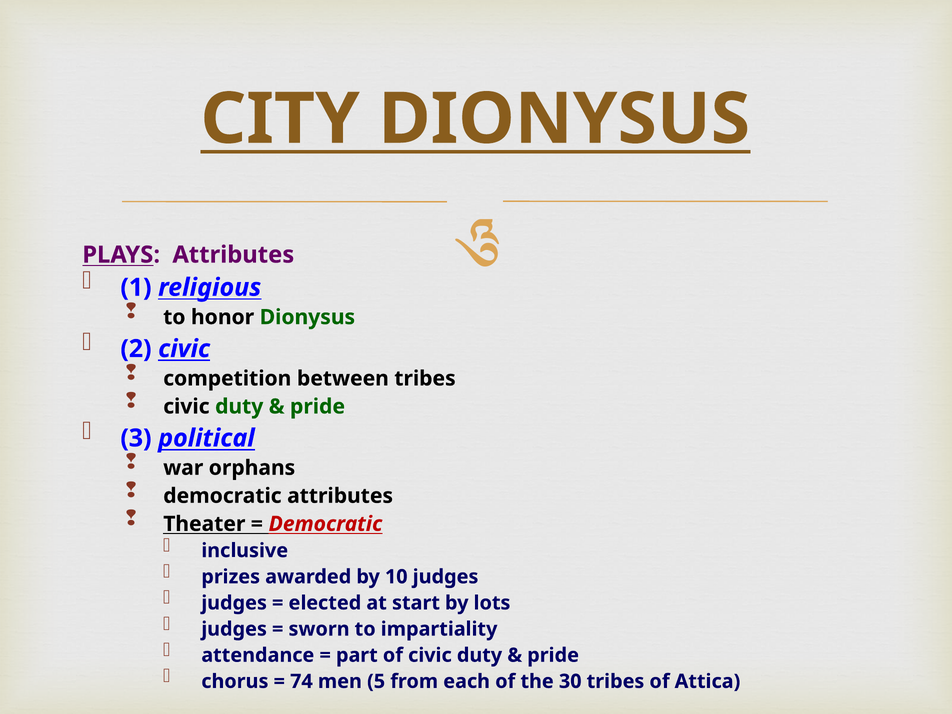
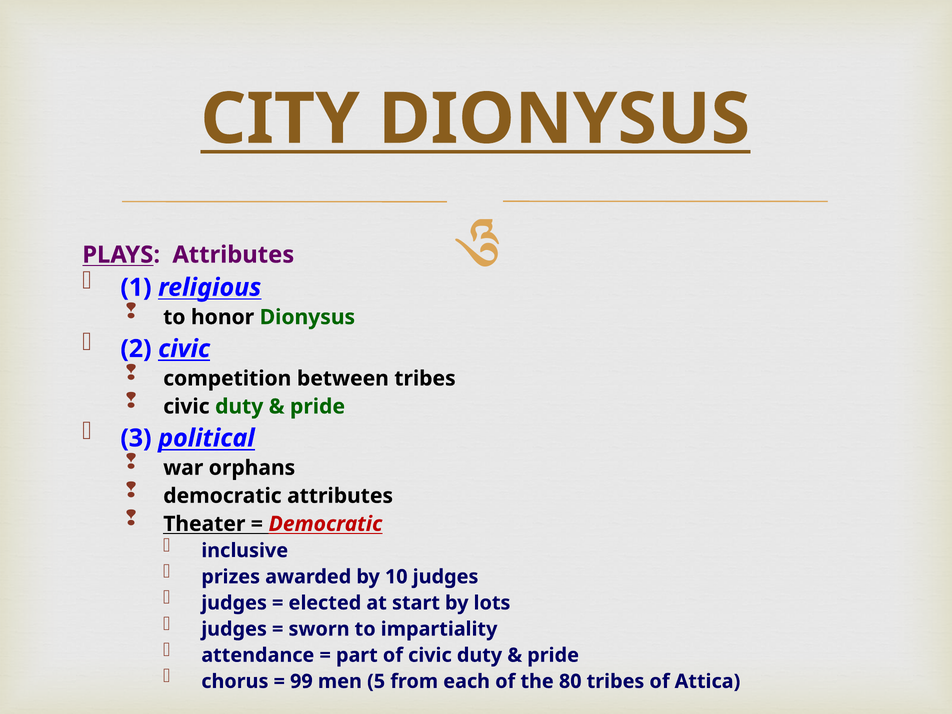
74: 74 -> 99
30: 30 -> 80
